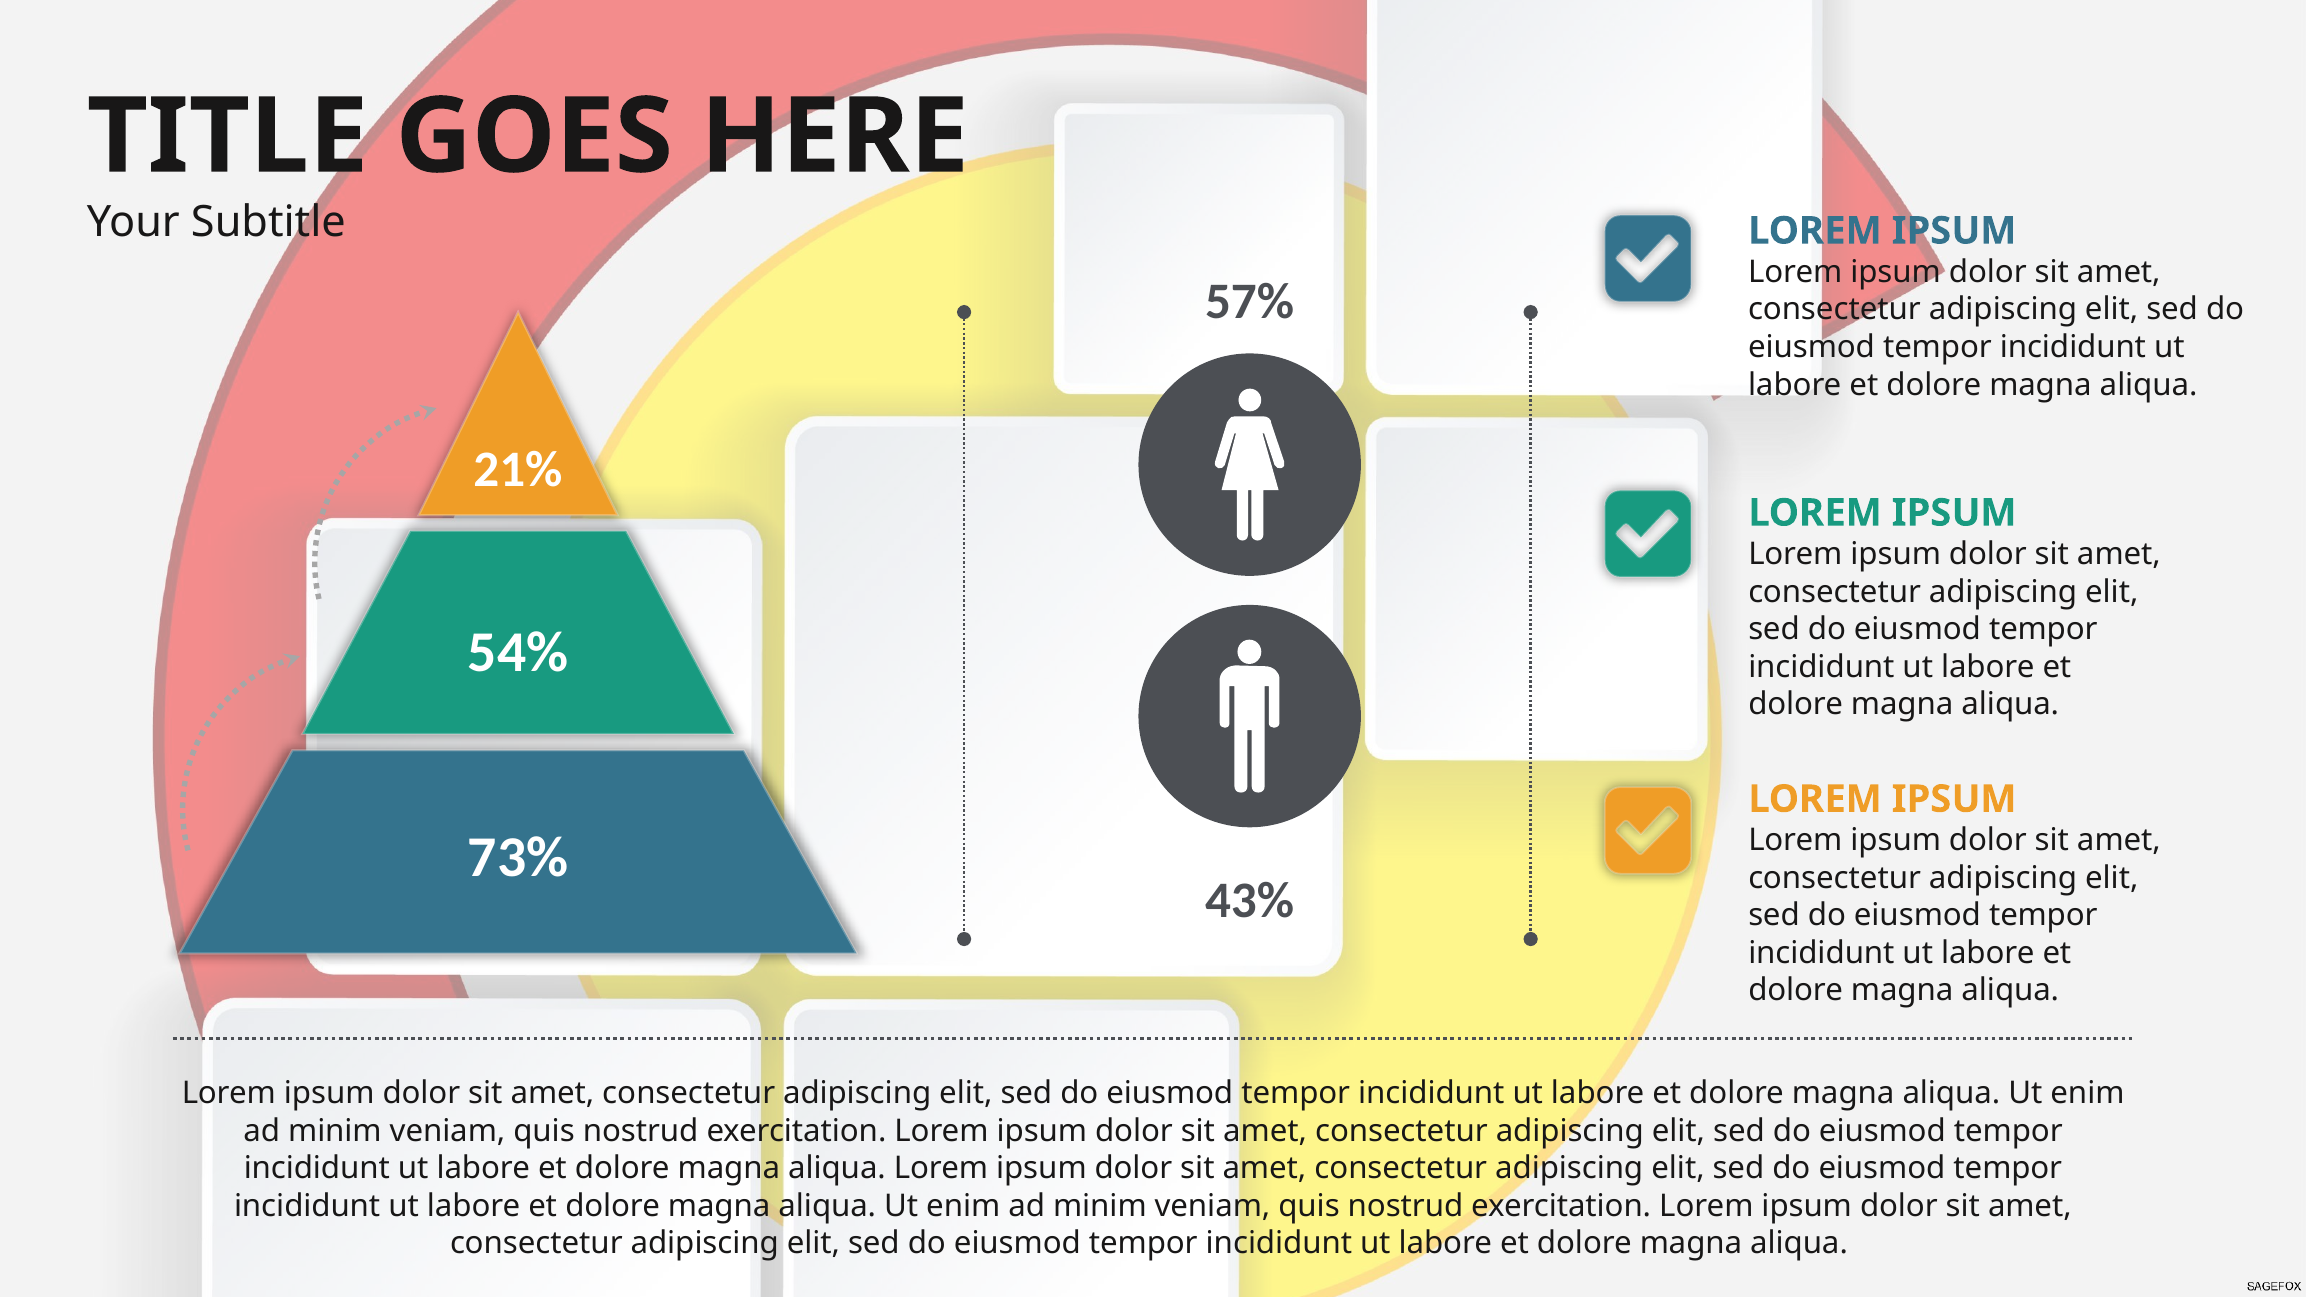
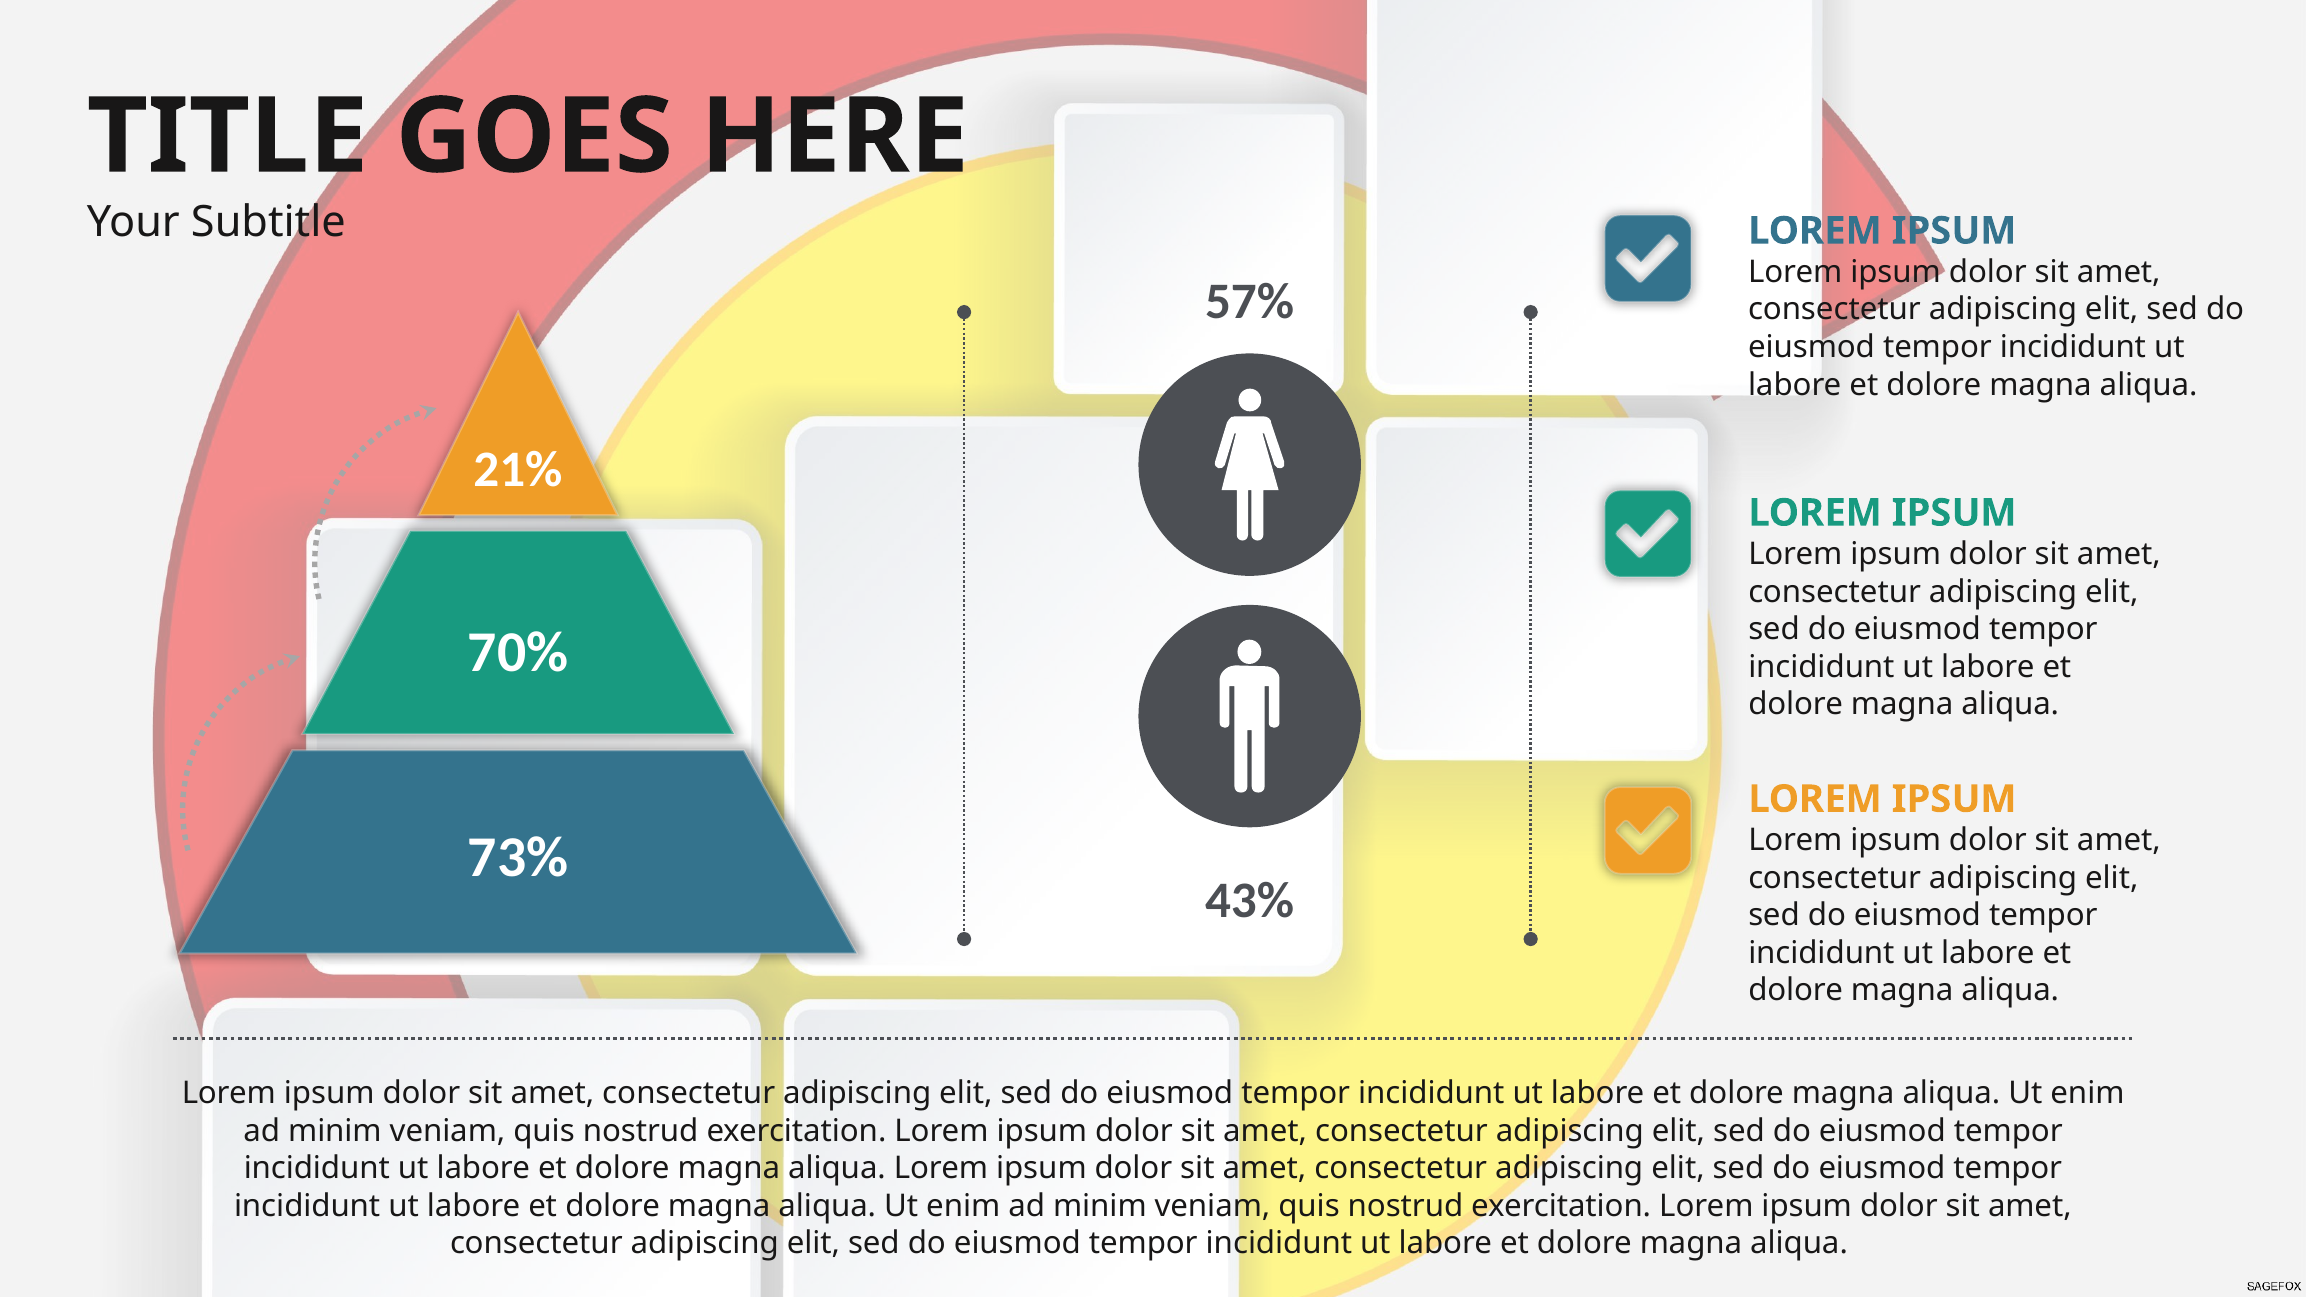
54%: 54% -> 70%
